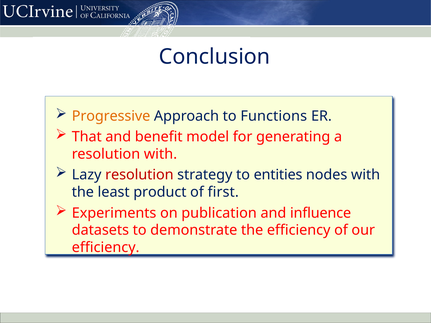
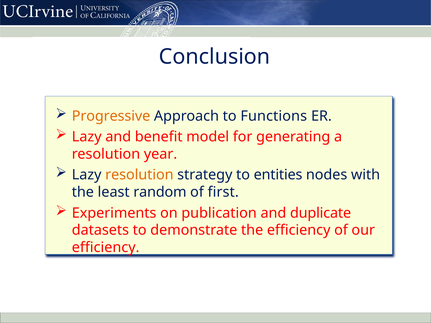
That at (87, 137): That -> Lazy
resolution with: with -> year
resolution at (139, 175) colour: red -> orange
product: product -> random
influence: influence -> duplicate
